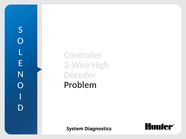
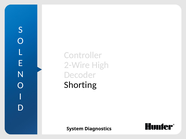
Problem: Problem -> Shorting
